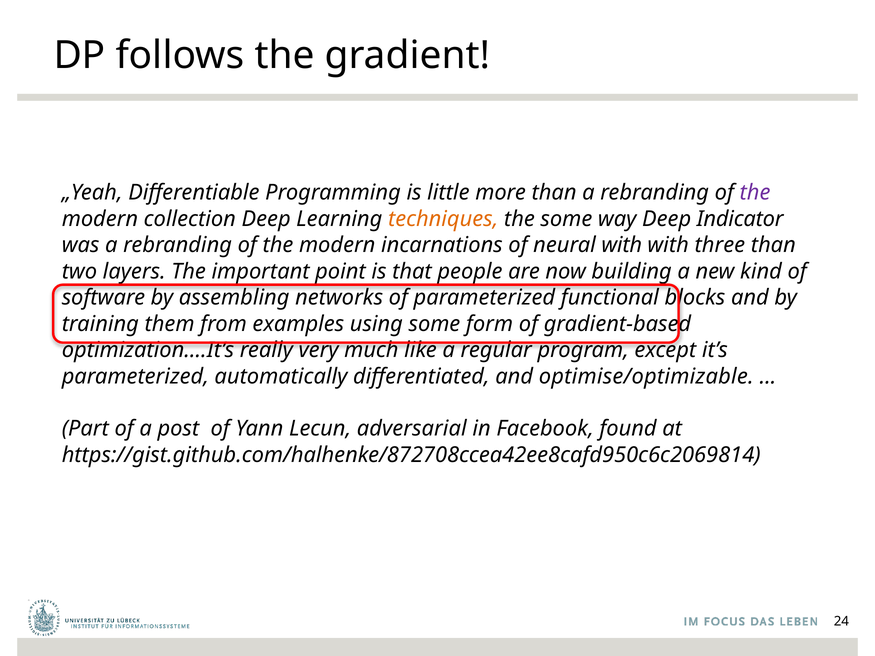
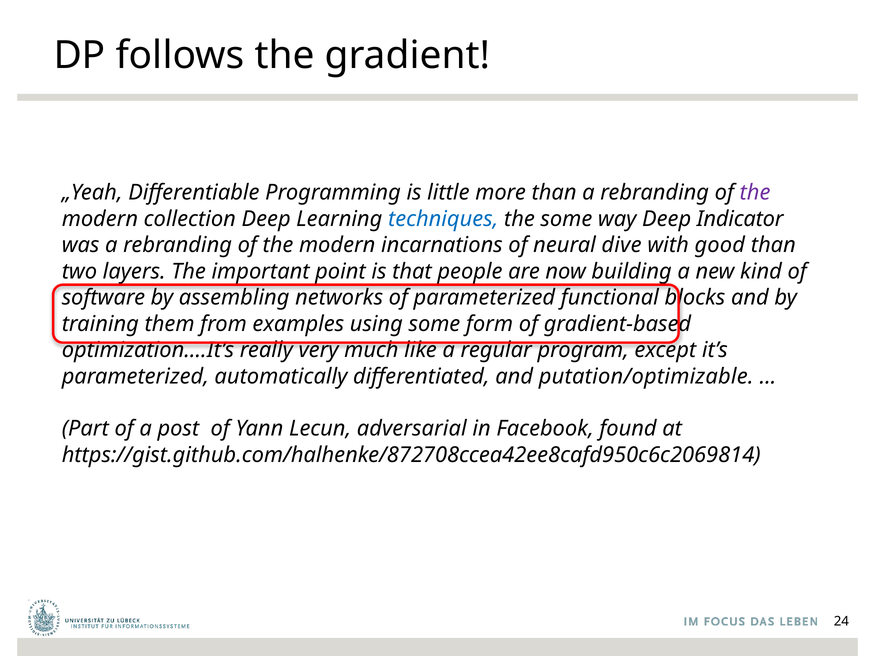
techniques colour: orange -> blue
neural with: with -> dive
three: three -> good
optimise/optimizable: optimise/optimizable -> putation/optimizable
